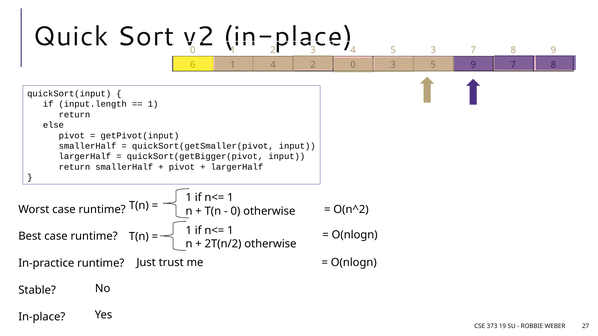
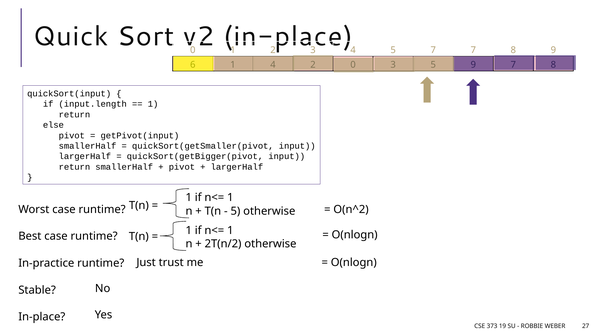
5 3: 3 -> 7
0 at (235, 211): 0 -> 5
